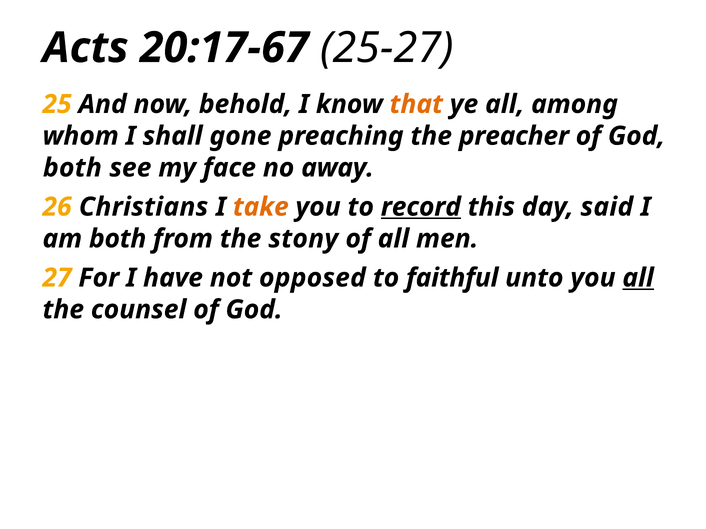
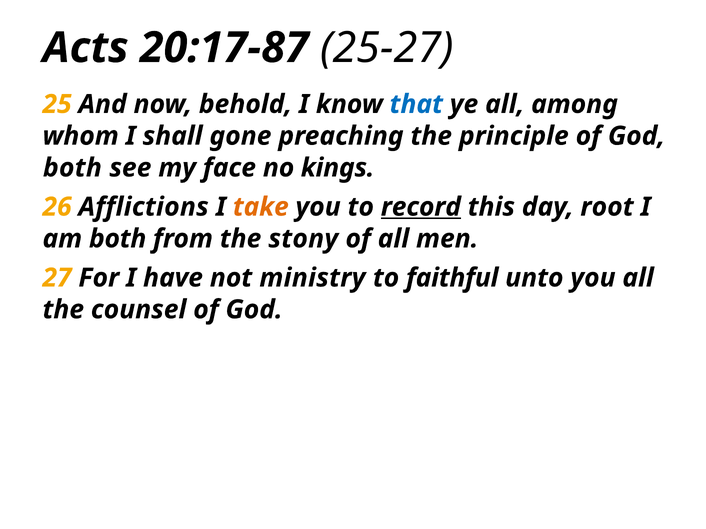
20:17-67: 20:17-67 -> 20:17-87
that colour: orange -> blue
preacher: preacher -> principle
away: away -> kings
Christians: Christians -> Afflictions
said: said -> root
opposed: opposed -> ministry
all at (638, 278) underline: present -> none
